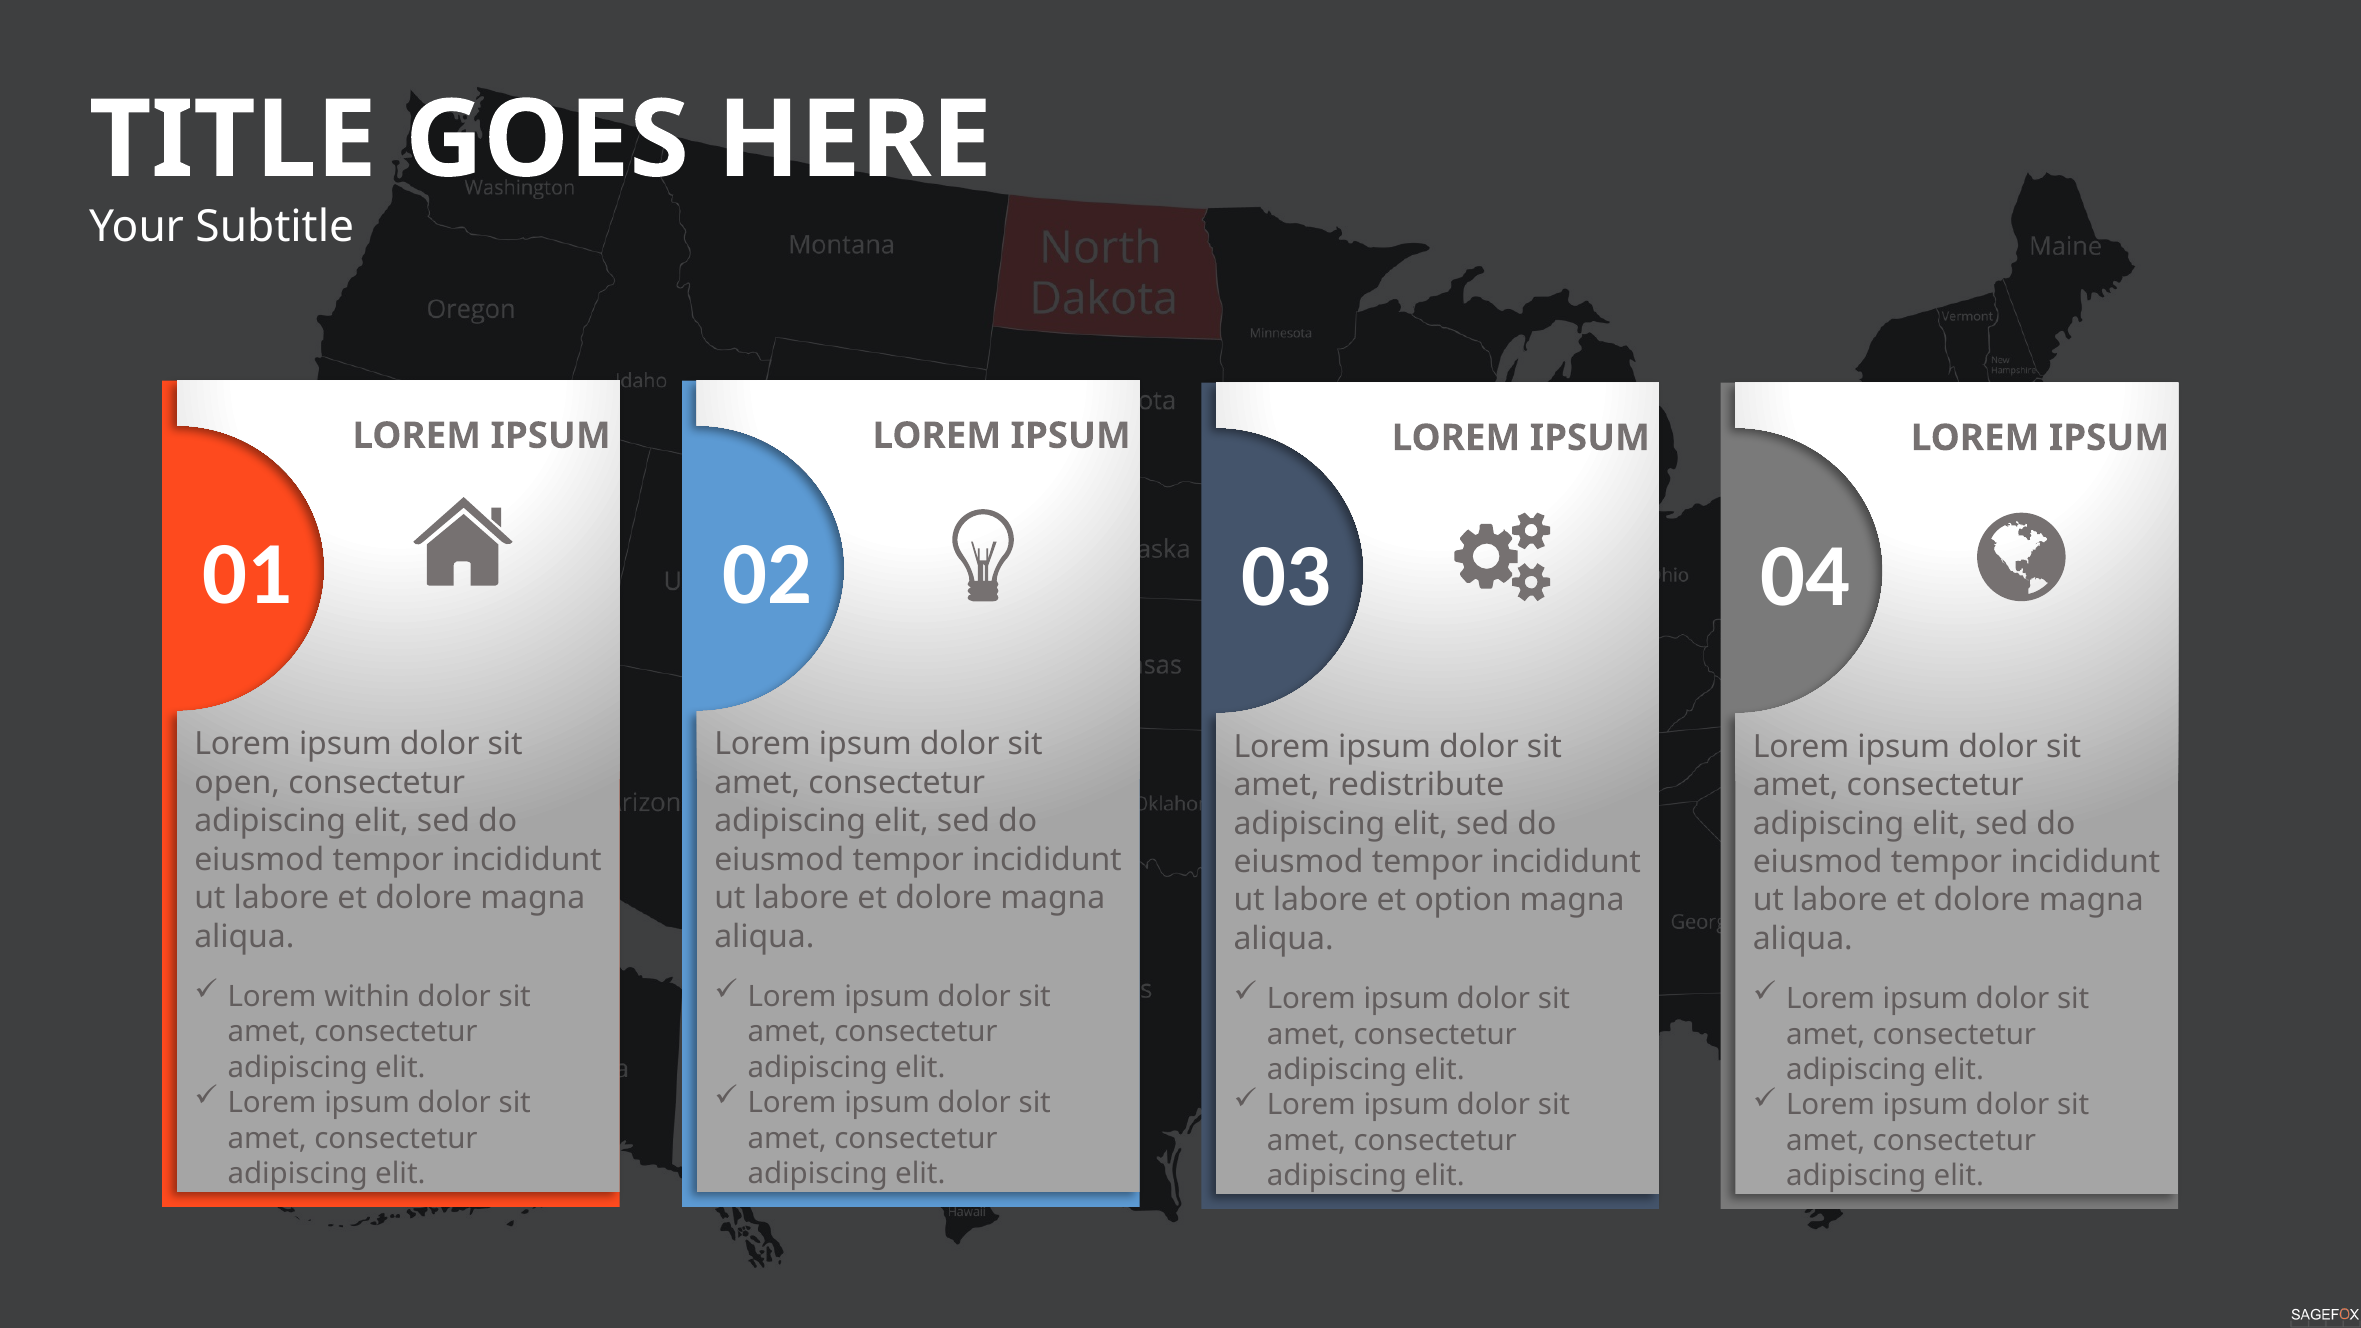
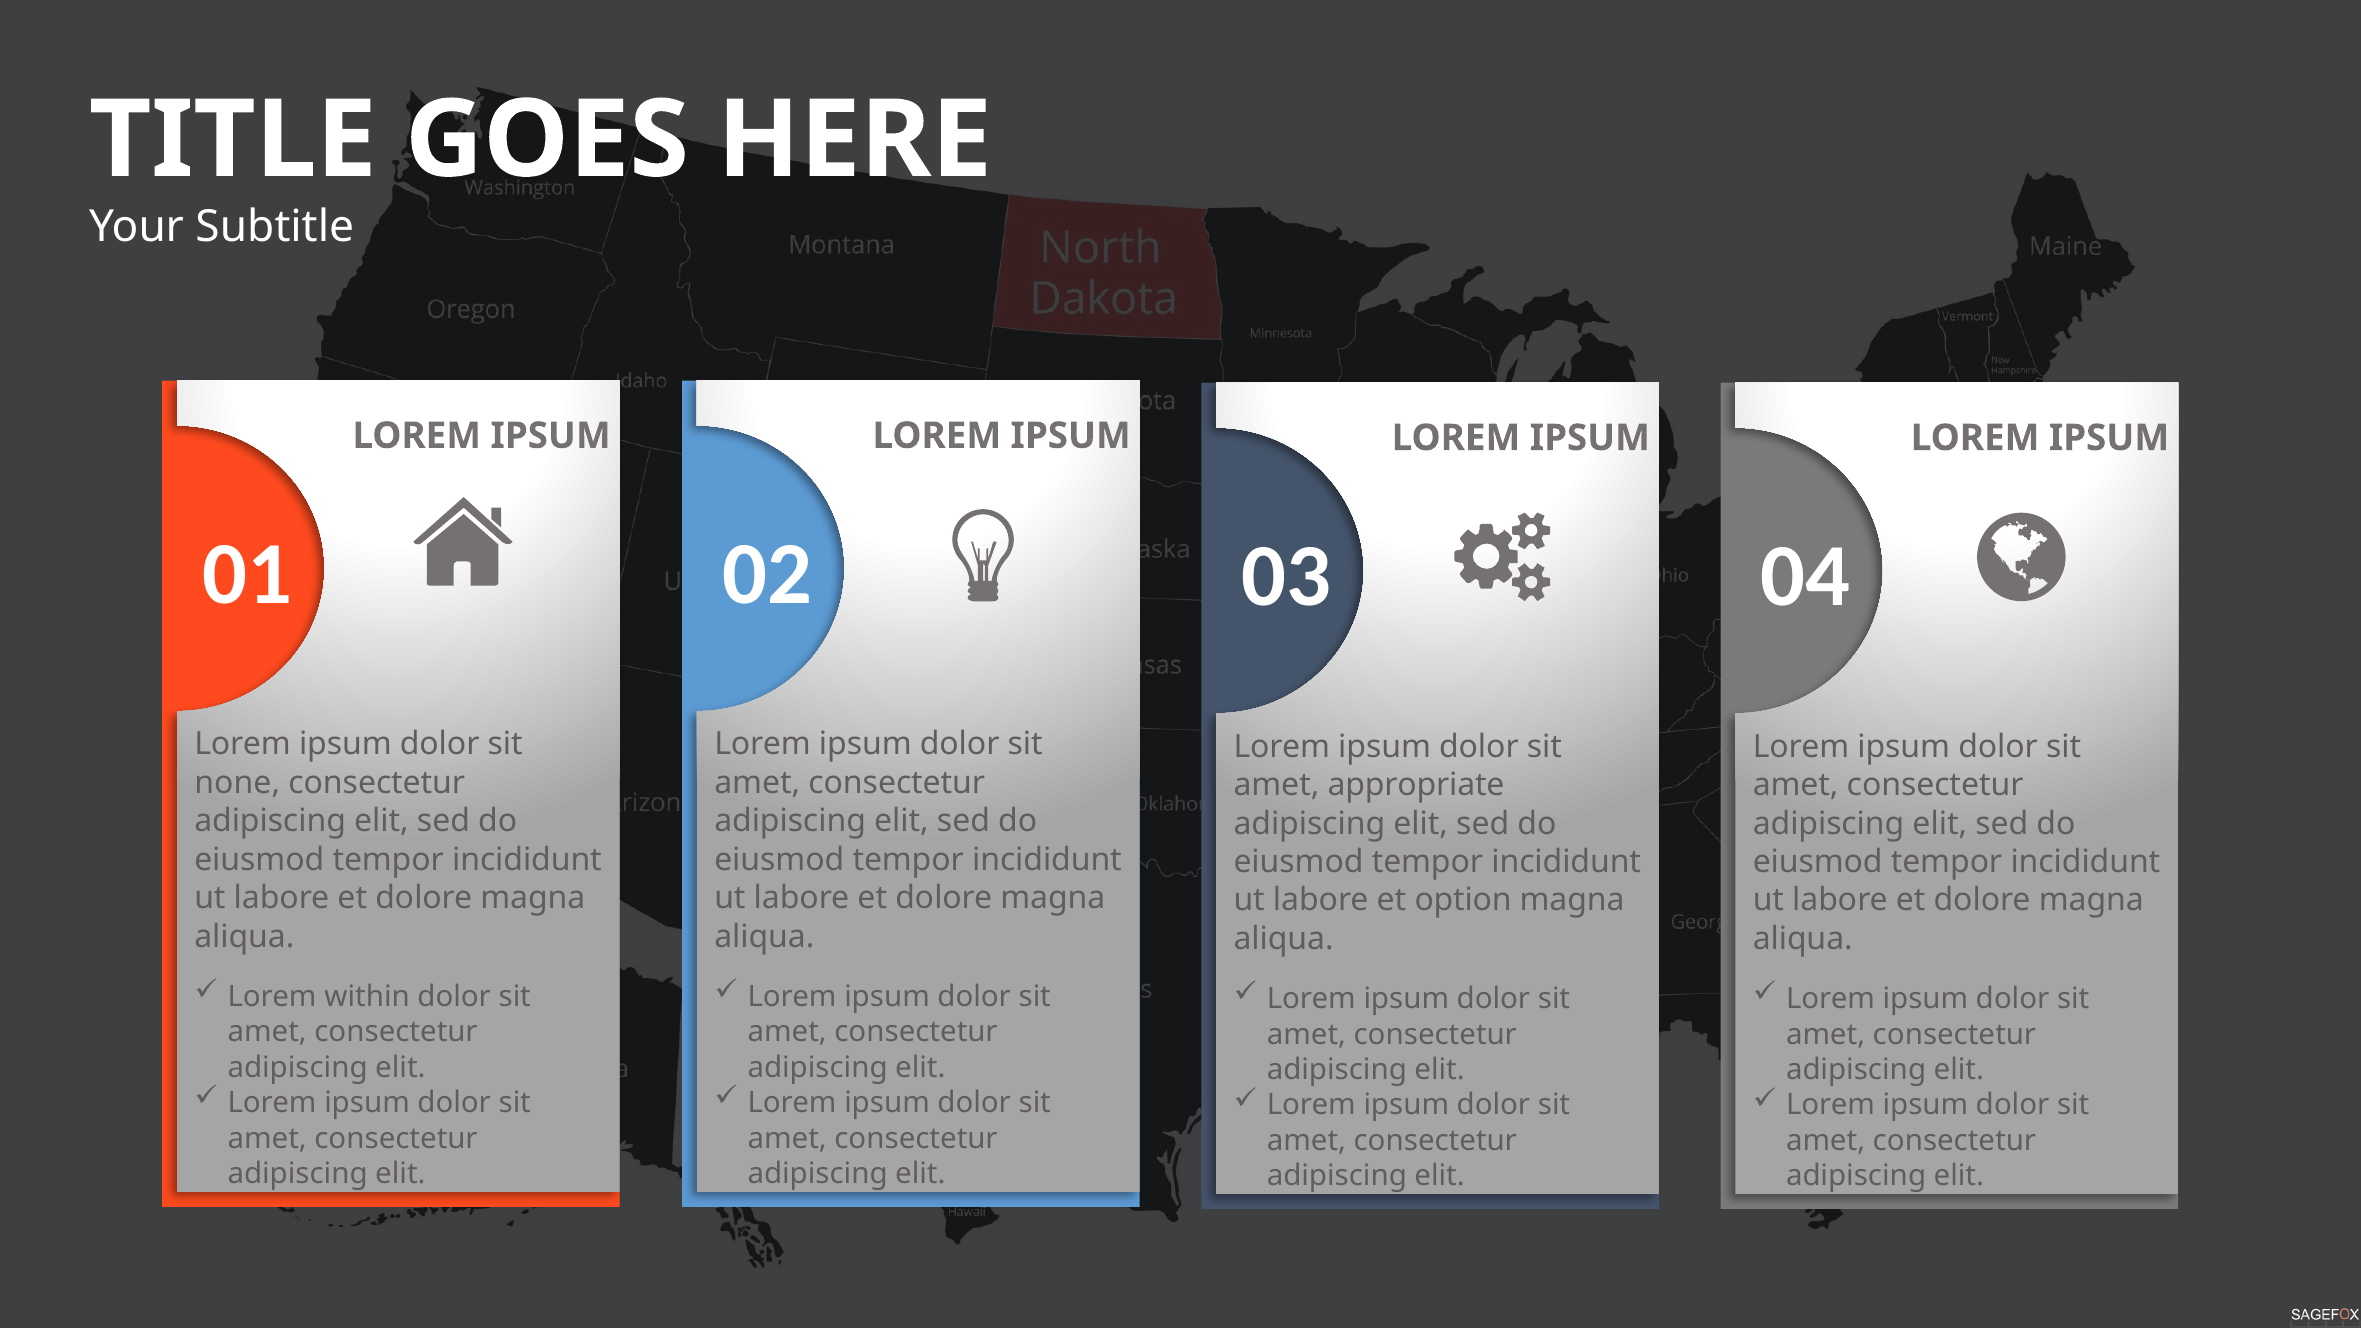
open: open -> none
redistribute: redistribute -> appropriate
